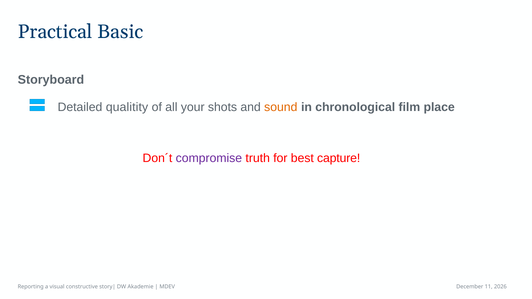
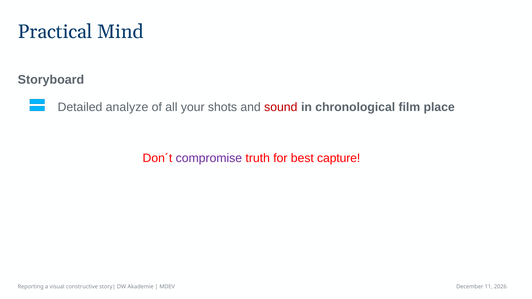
Basic: Basic -> Mind
qualitity: qualitity -> analyze
sound colour: orange -> red
